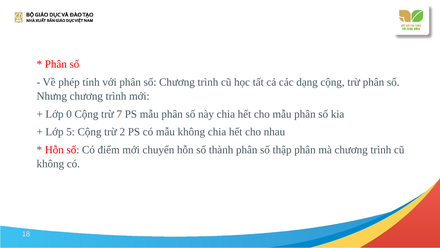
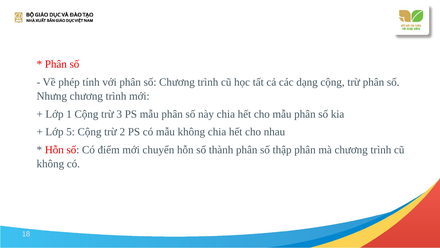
0: 0 -> 1
7: 7 -> 3
